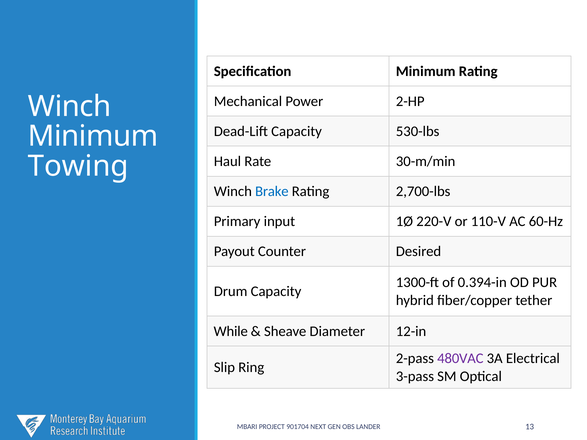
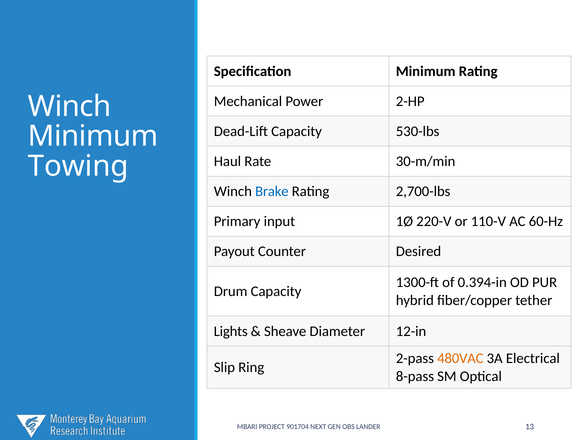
While: While -> Lights
480VAC colour: purple -> orange
3-pass: 3-pass -> 8-pass
